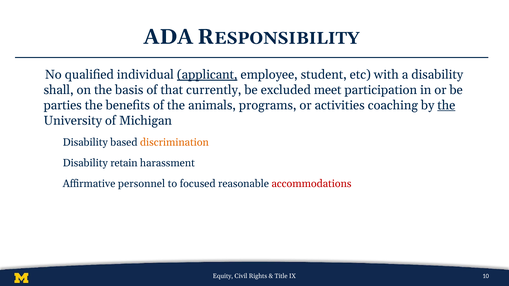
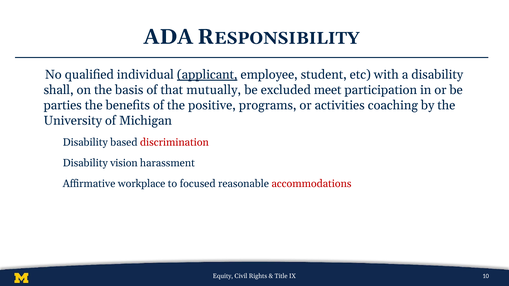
currently: currently -> mutually
animals: animals -> positive
the at (446, 105) underline: present -> none
discrimination colour: orange -> red
retain: retain -> vision
personnel: personnel -> workplace
